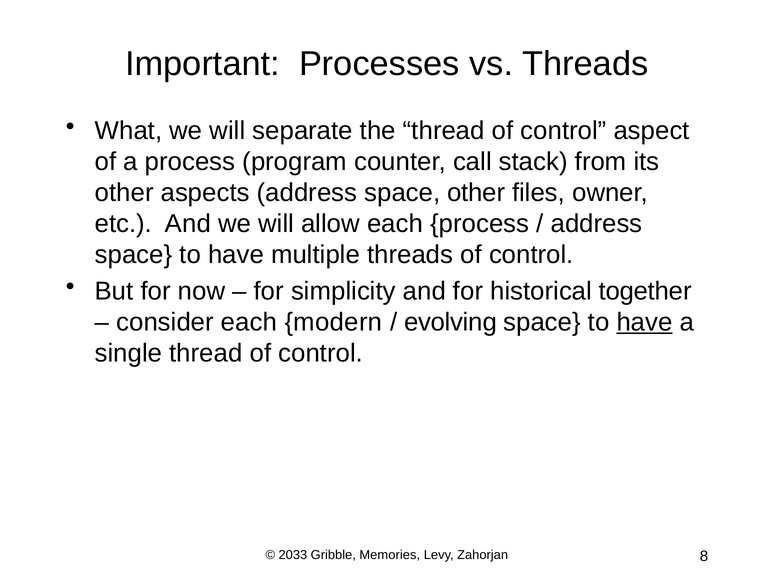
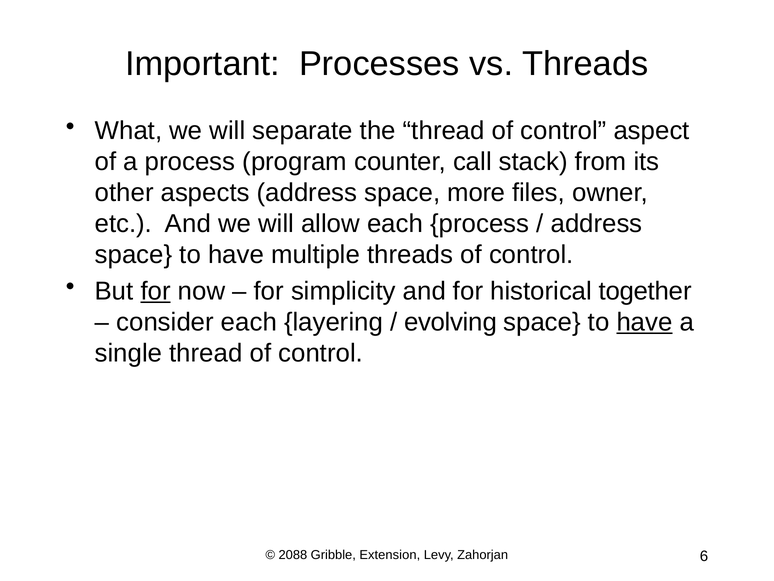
space other: other -> more
for at (156, 291) underline: none -> present
modern: modern -> layering
2033: 2033 -> 2088
Memories: Memories -> Extension
8: 8 -> 6
